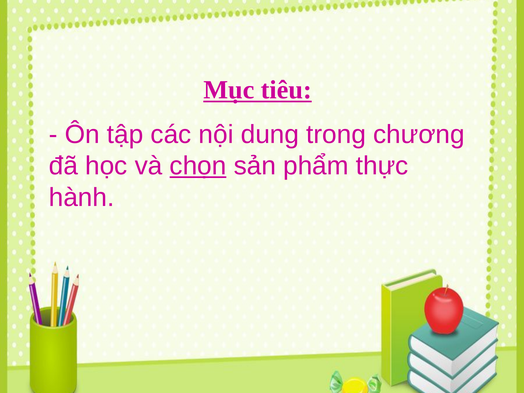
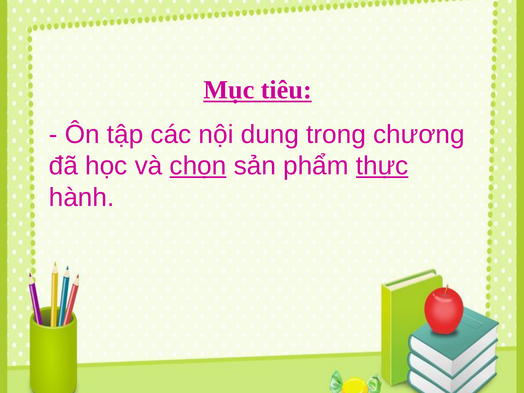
thực underline: none -> present
